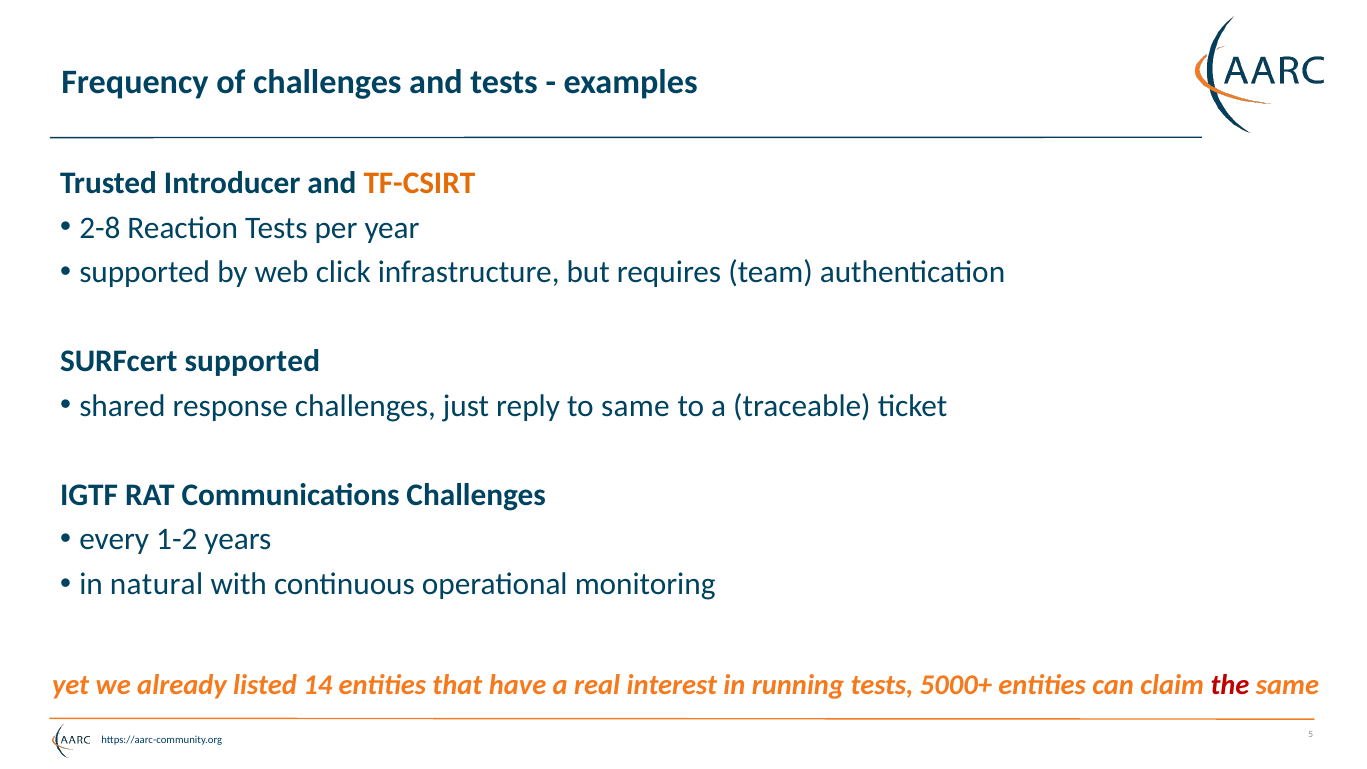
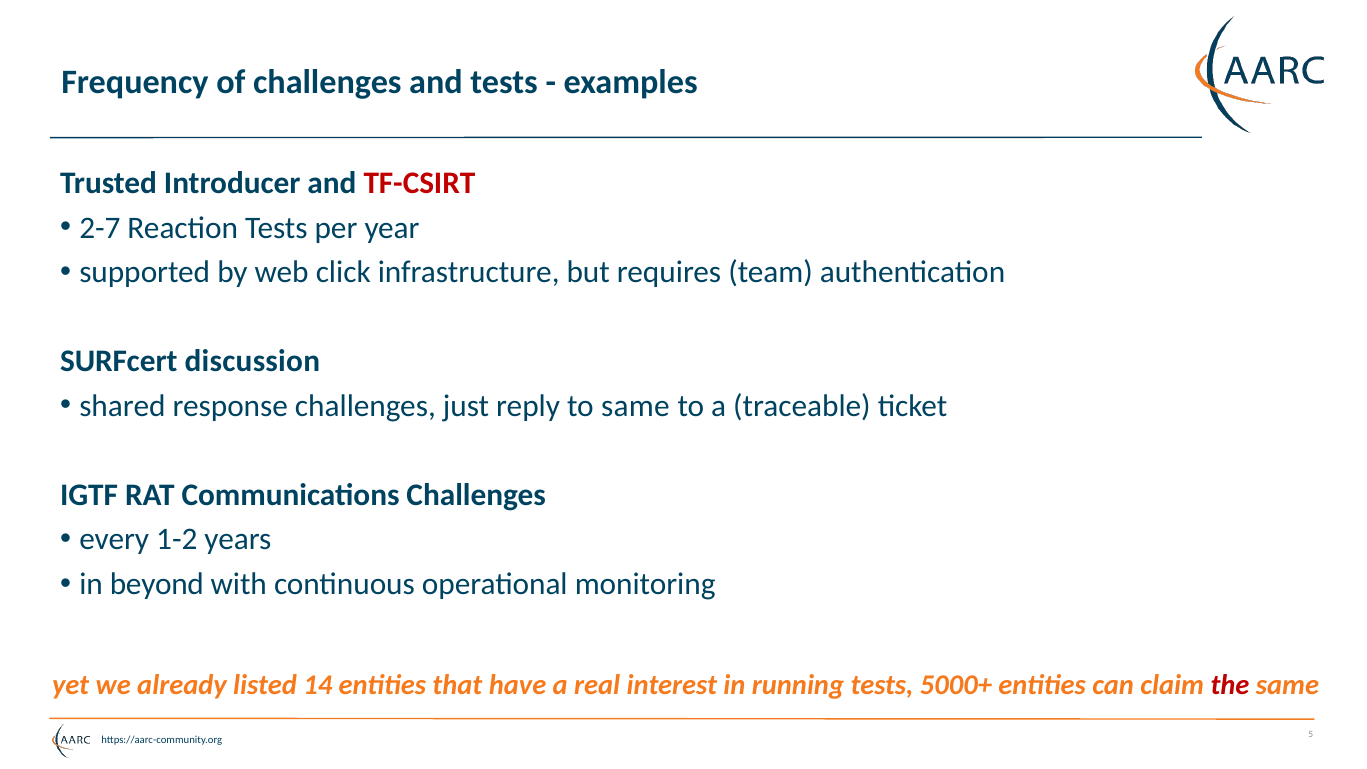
TF-CSIRT colour: orange -> red
2-8: 2-8 -> 2-7
SURFcert supported: supported -> discussion
natural: natural -> beyond
